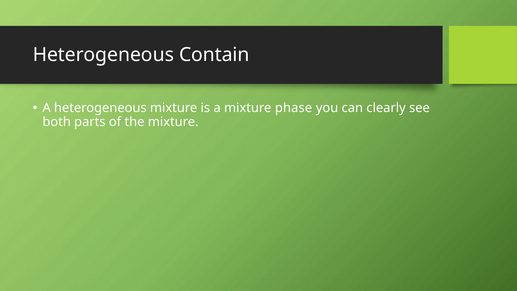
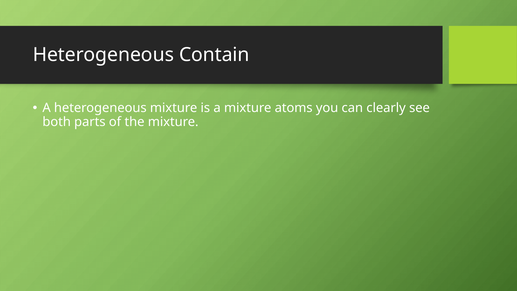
phase: phase -> atoms
